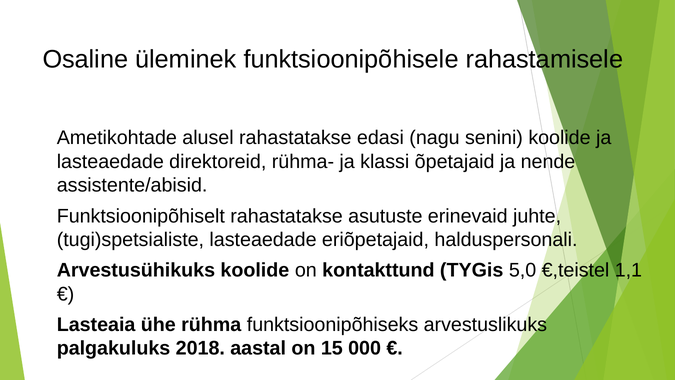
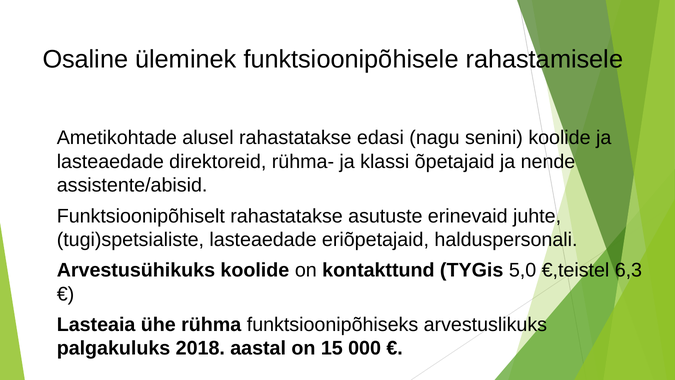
1,1: 1,1 -> 6,3
